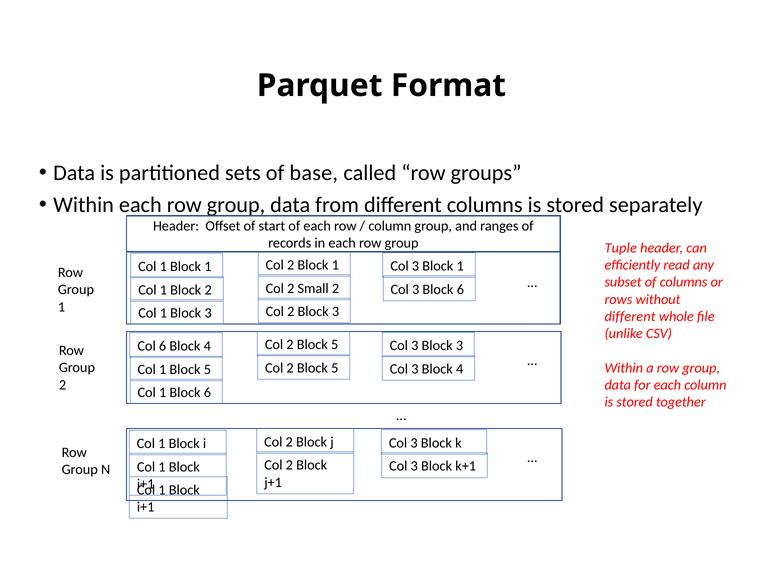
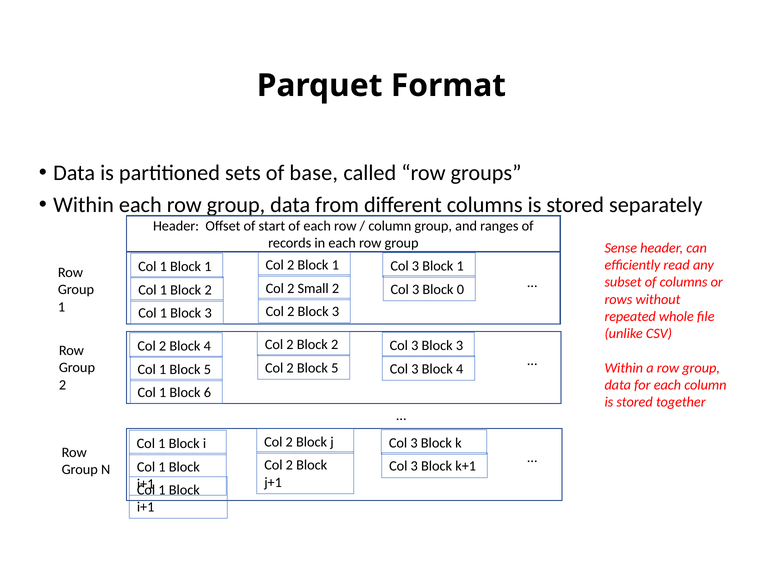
Tuple: Tuple -> Sense
3 Block 6: 6 -> 0
different at (630, 317): different -> repeated
5 at (335, 345): 5 -> 2
6 at (163, 346): 6 -> 2
